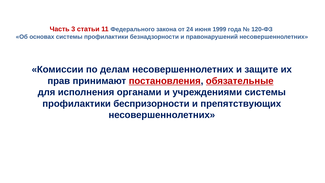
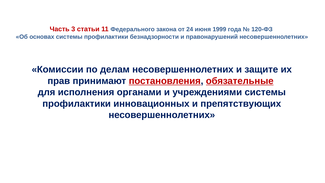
беспризорности: беспризорности -> инновационных
